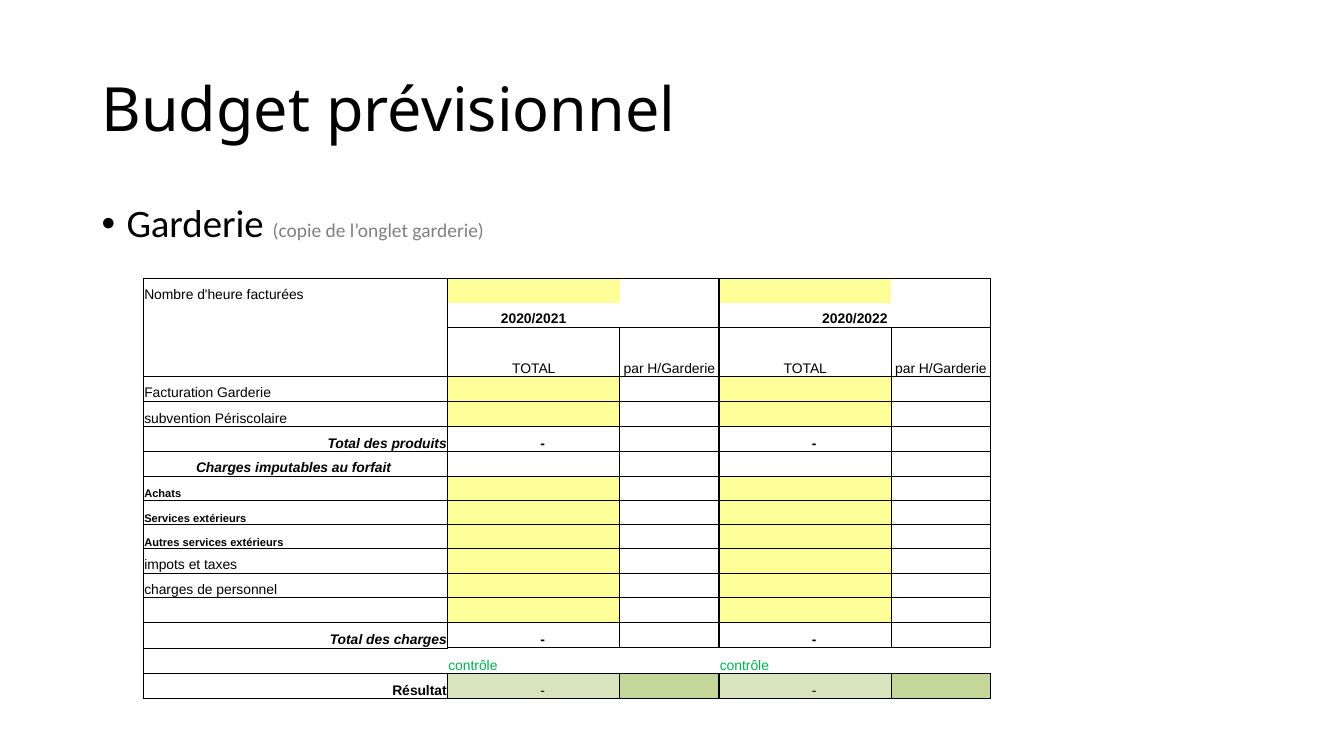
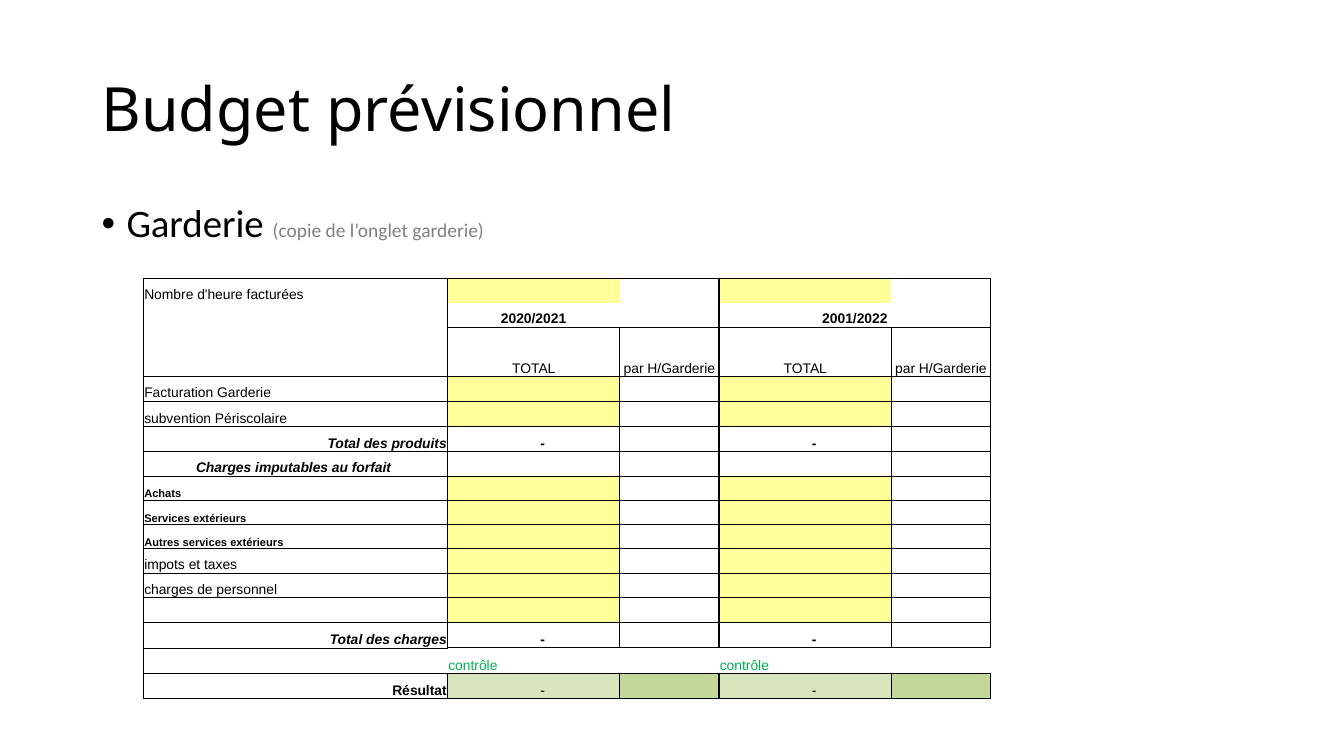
2020/2022: 2020/2022 -> 2001/2022
